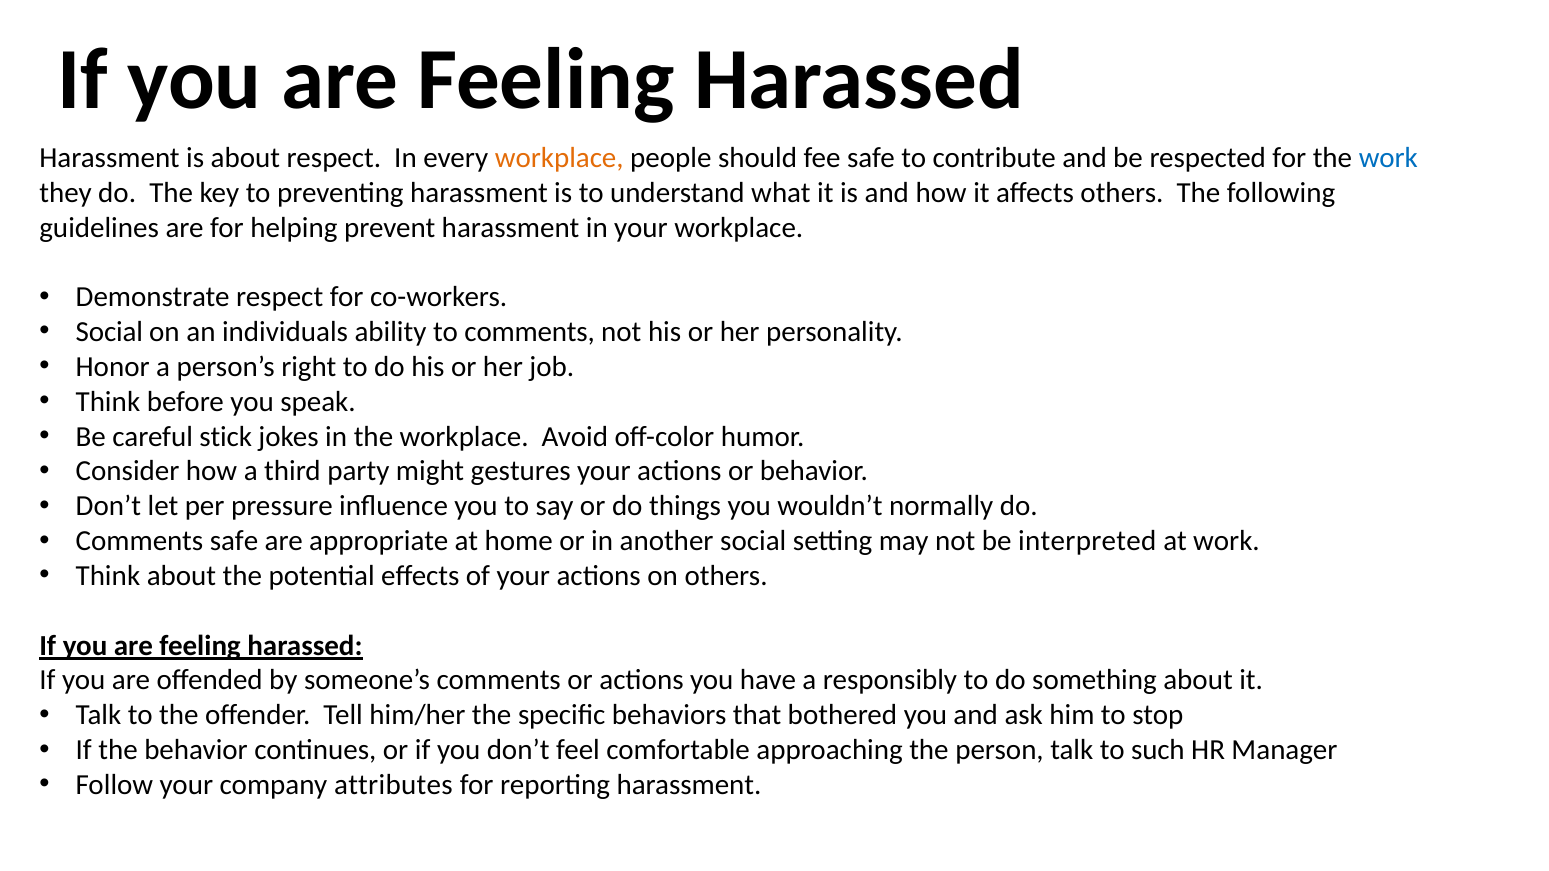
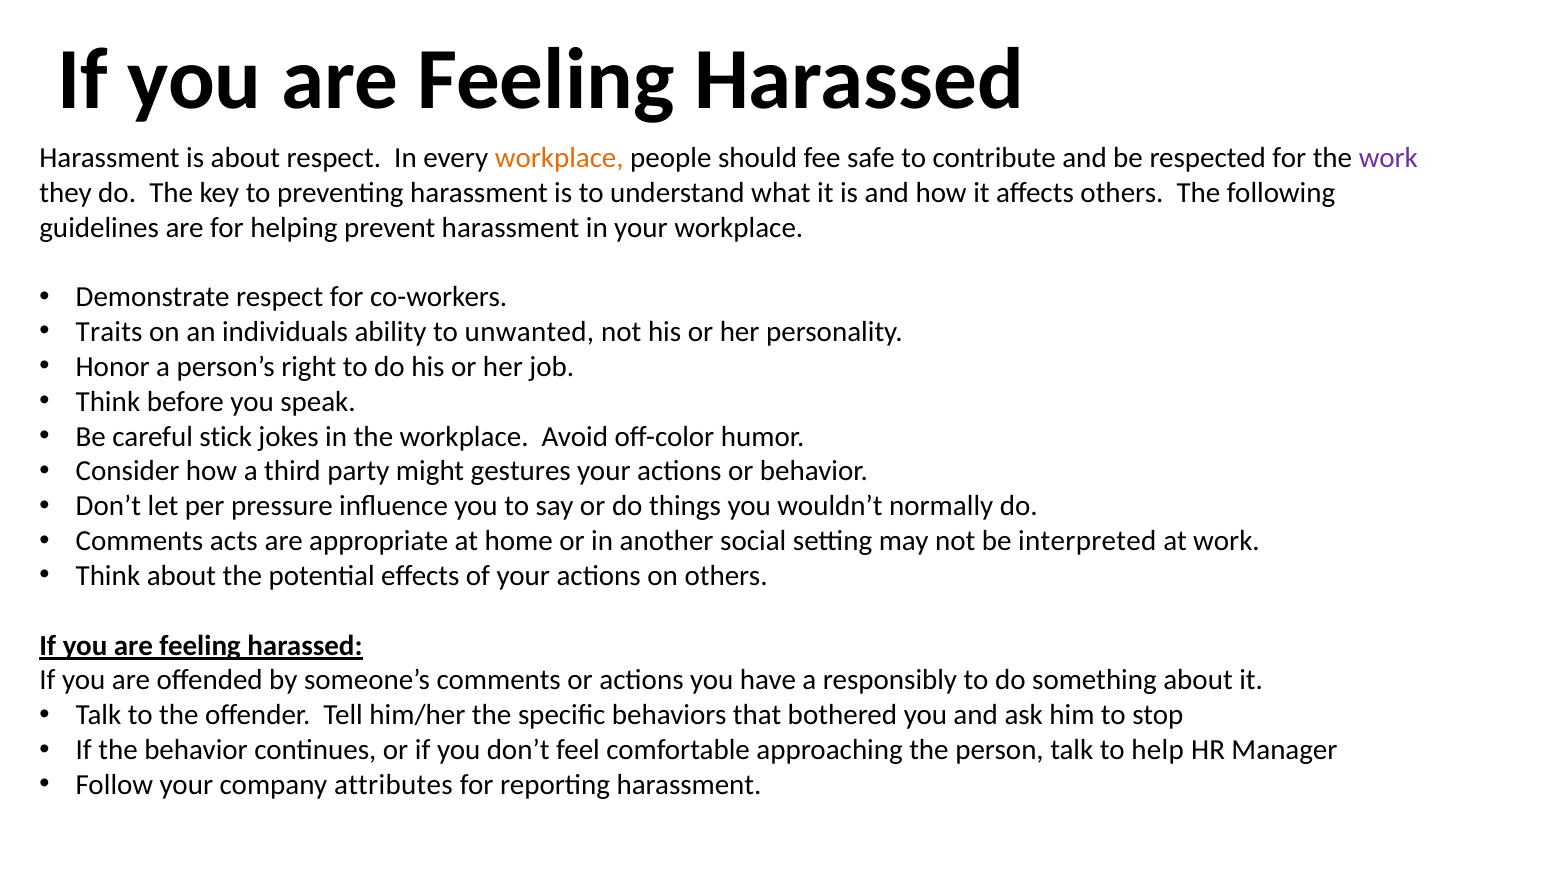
work at (1388, 158) colour: blue -> purple
Social at (109, 332): Social -> Traits
to comments: comments -> unwanted
Comments safe: safe -> acts
such: such -> help
